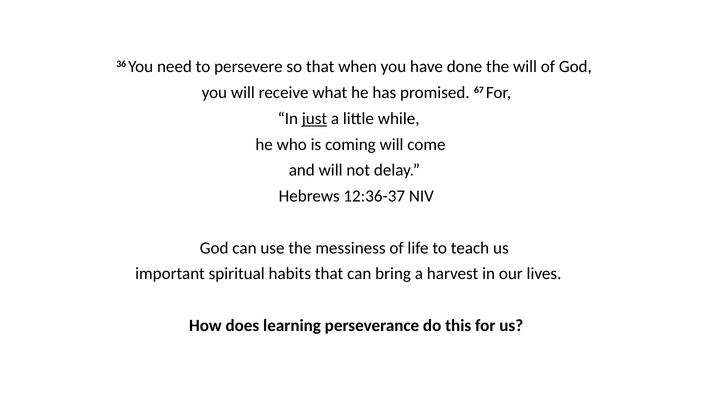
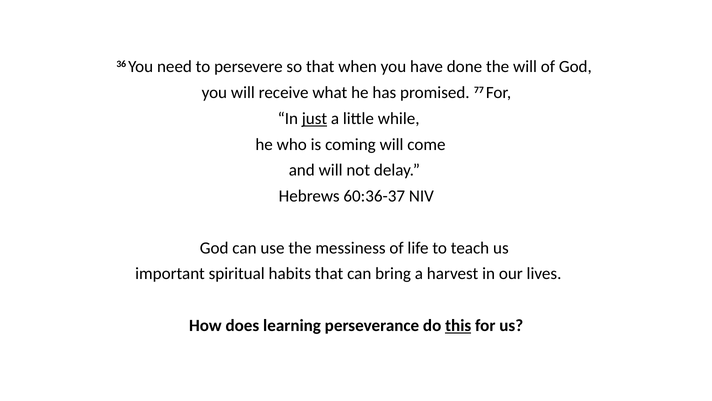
67: 67 -> 77
12:36-37: 12:36-37 -> 60:36-37
this underline: none -> present
